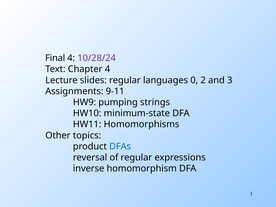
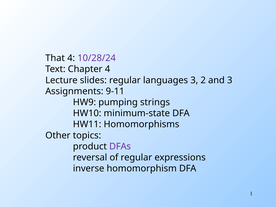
Final: Final -> That
languages 0: 0 -> 3
DFAs colour: blue -> purple
